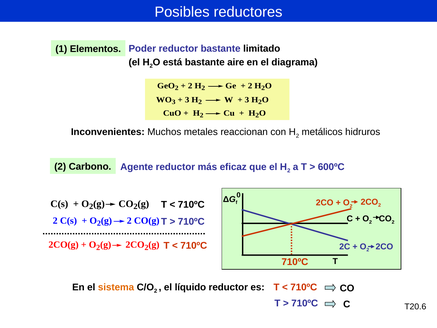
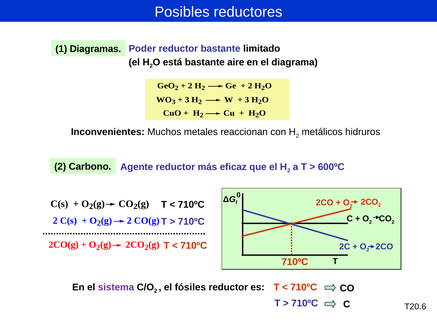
Elementos: Elementos -> Diagramas
sistema colour: orange -> purple
líquido: líquido -> fósiles
